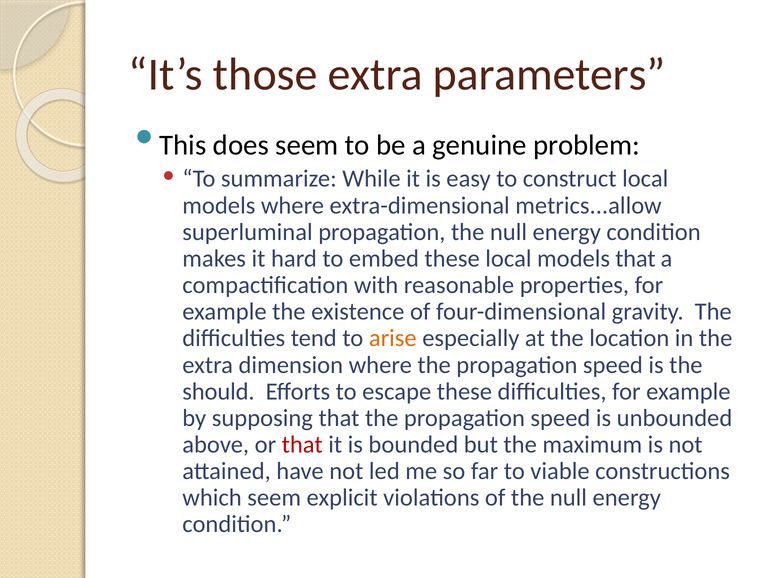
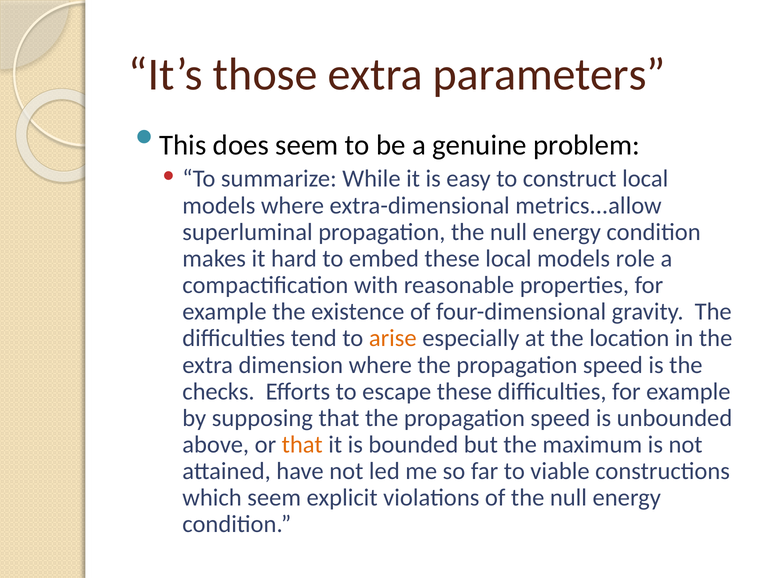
models that: that -> role
should: should -> checks
that at (302, 444) colour: red -> orange
